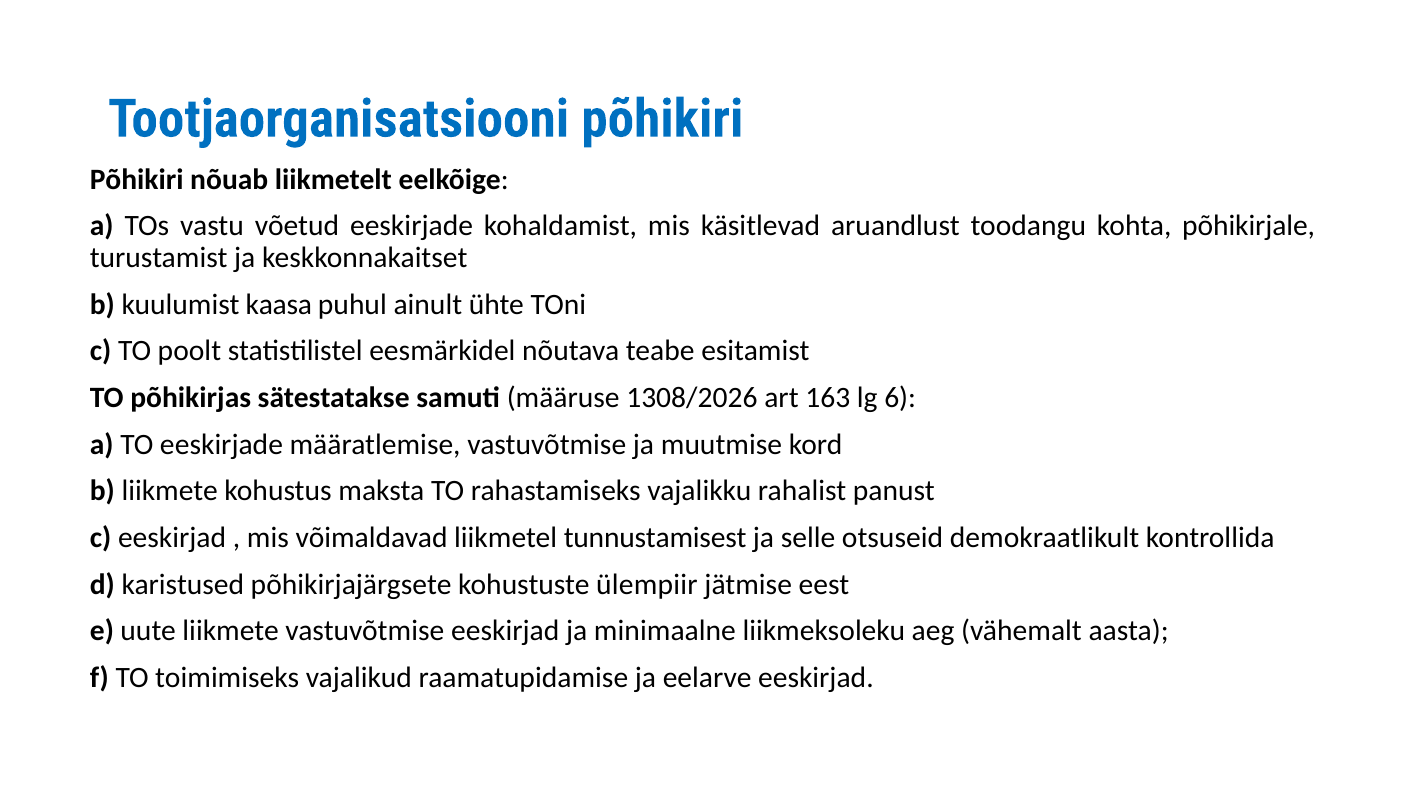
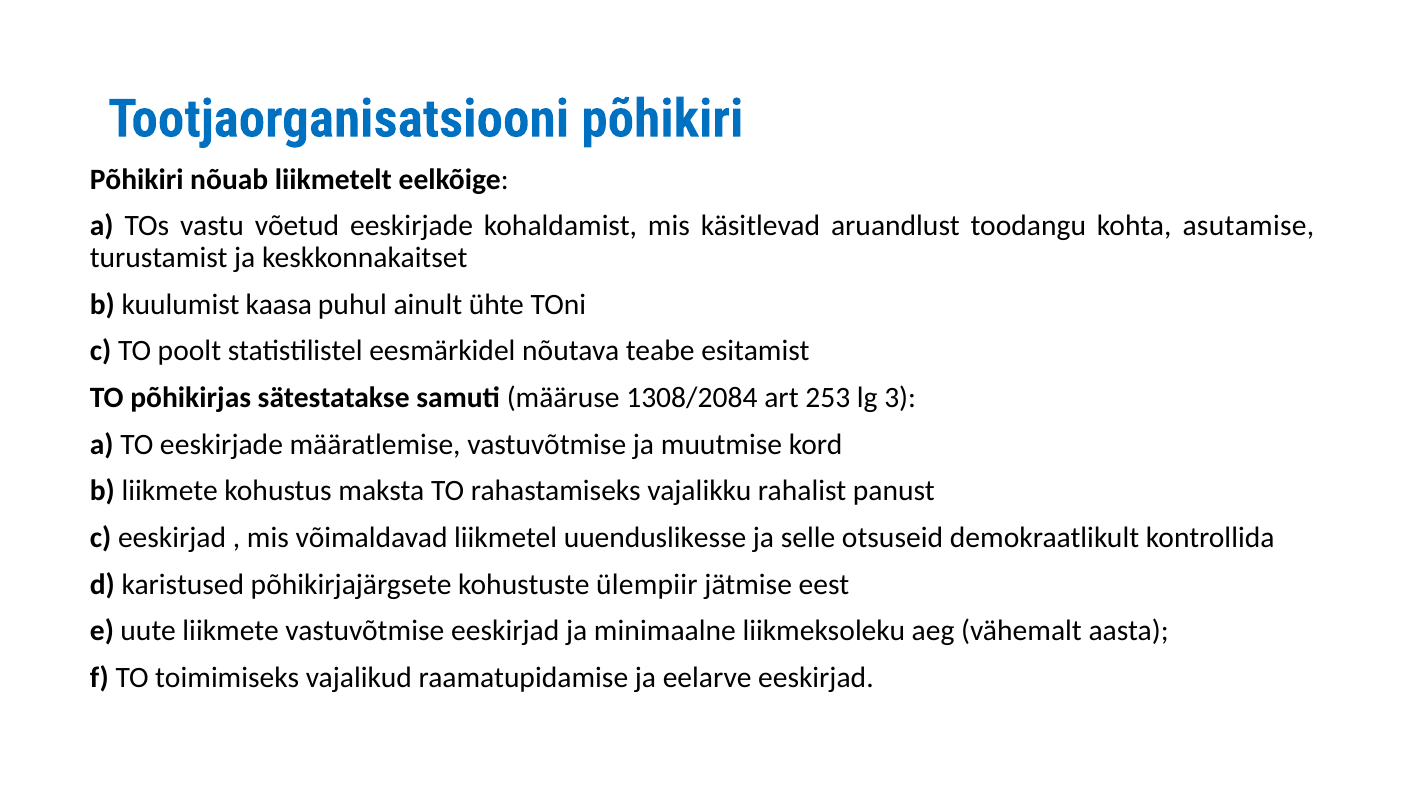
põhikirjale: põhikirjale -> asutamise
1308/2026: 1308/2026 -> 1308/2084
163: 163 -> 253
6: 6 -> 3
tunnustamisest: tunnustamisest -> uuenduslikesse
